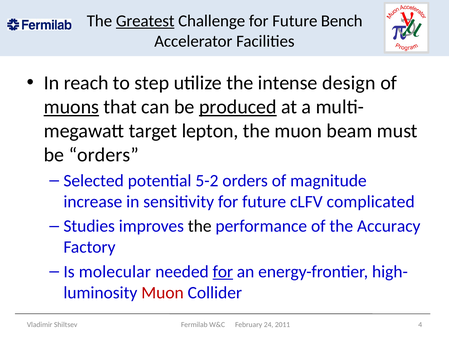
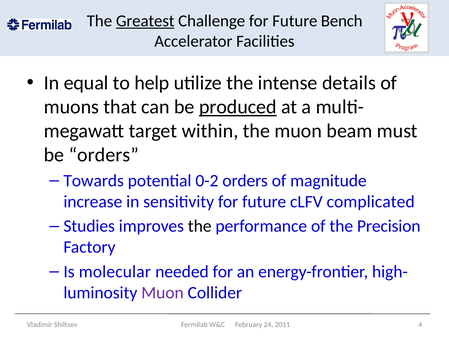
reach: reach -> equal
step: step -> help
design: design -> details
muons underline: present -> none
lepton: lepton -> within
Selected: Selected -> Towards
5-2: 5-2 -> 0-2
Accuracy: Accuracy -> Precision
for at (223, 271) underline: present -> none
Muon at (163, 292) colour: red -> purple
